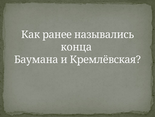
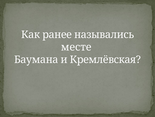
конца: конца -> месте
